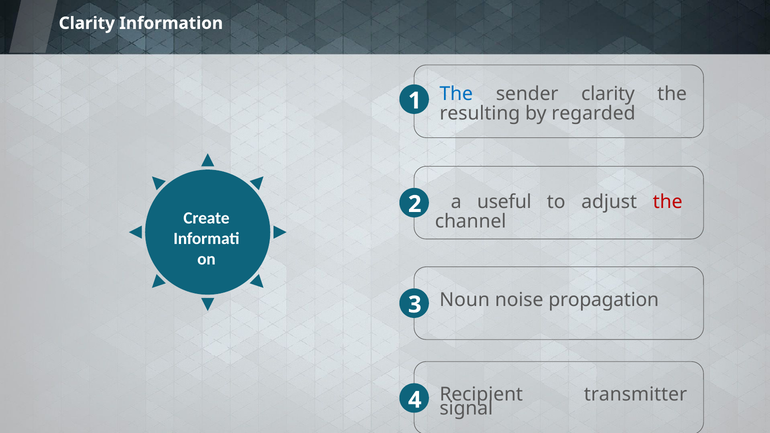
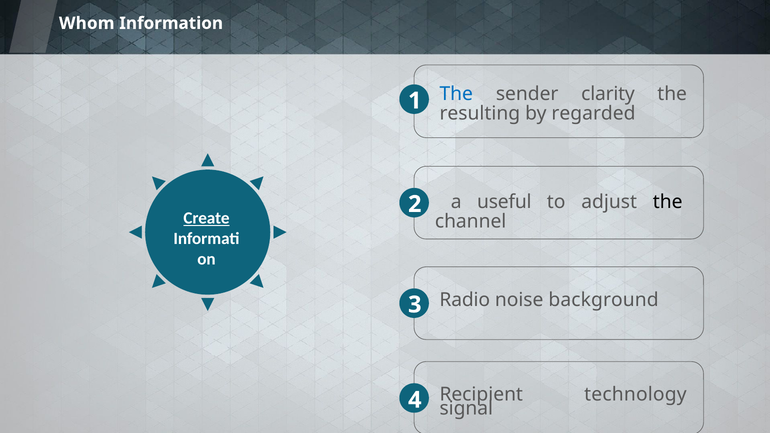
Clarity at (87, 23): Clarity -> Whom
the at (668, 202) colour: red -> black
Create underline: none -> present
Noun: Noun -> Radio
propagation: propagation -> background
transmitter: transmitter -> technology
